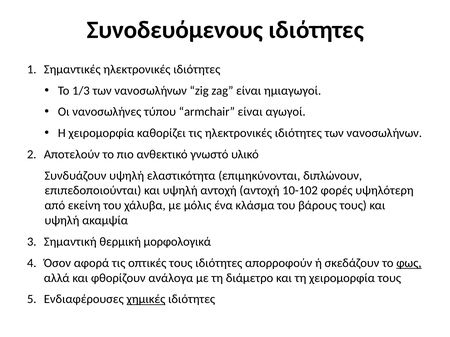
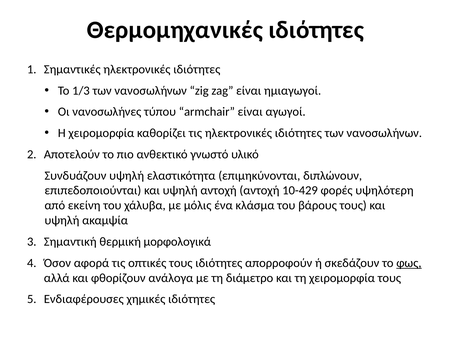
Συνοδευόμενους: Συνοδευόμενους -> Θερμομηχανικές
10-102: 10-102 -> 10-429
χημικές underline: present -> none
